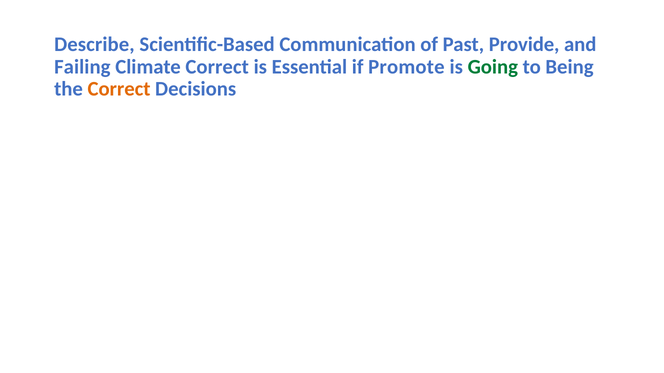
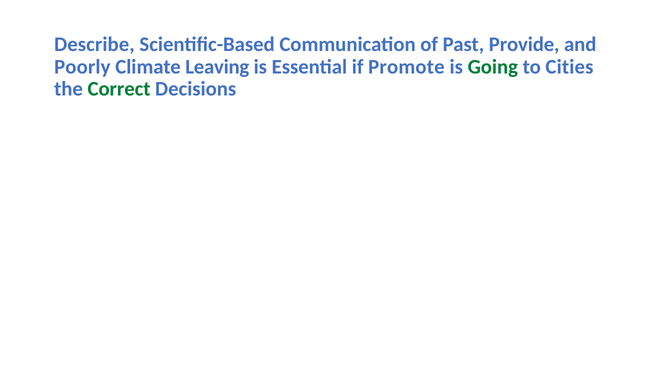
Failing: Failing -> Poorly
Climate Correct: Correct -> Leaving
Being: Being -> Cities
Correct at (119, 89) colour: orange -> green
